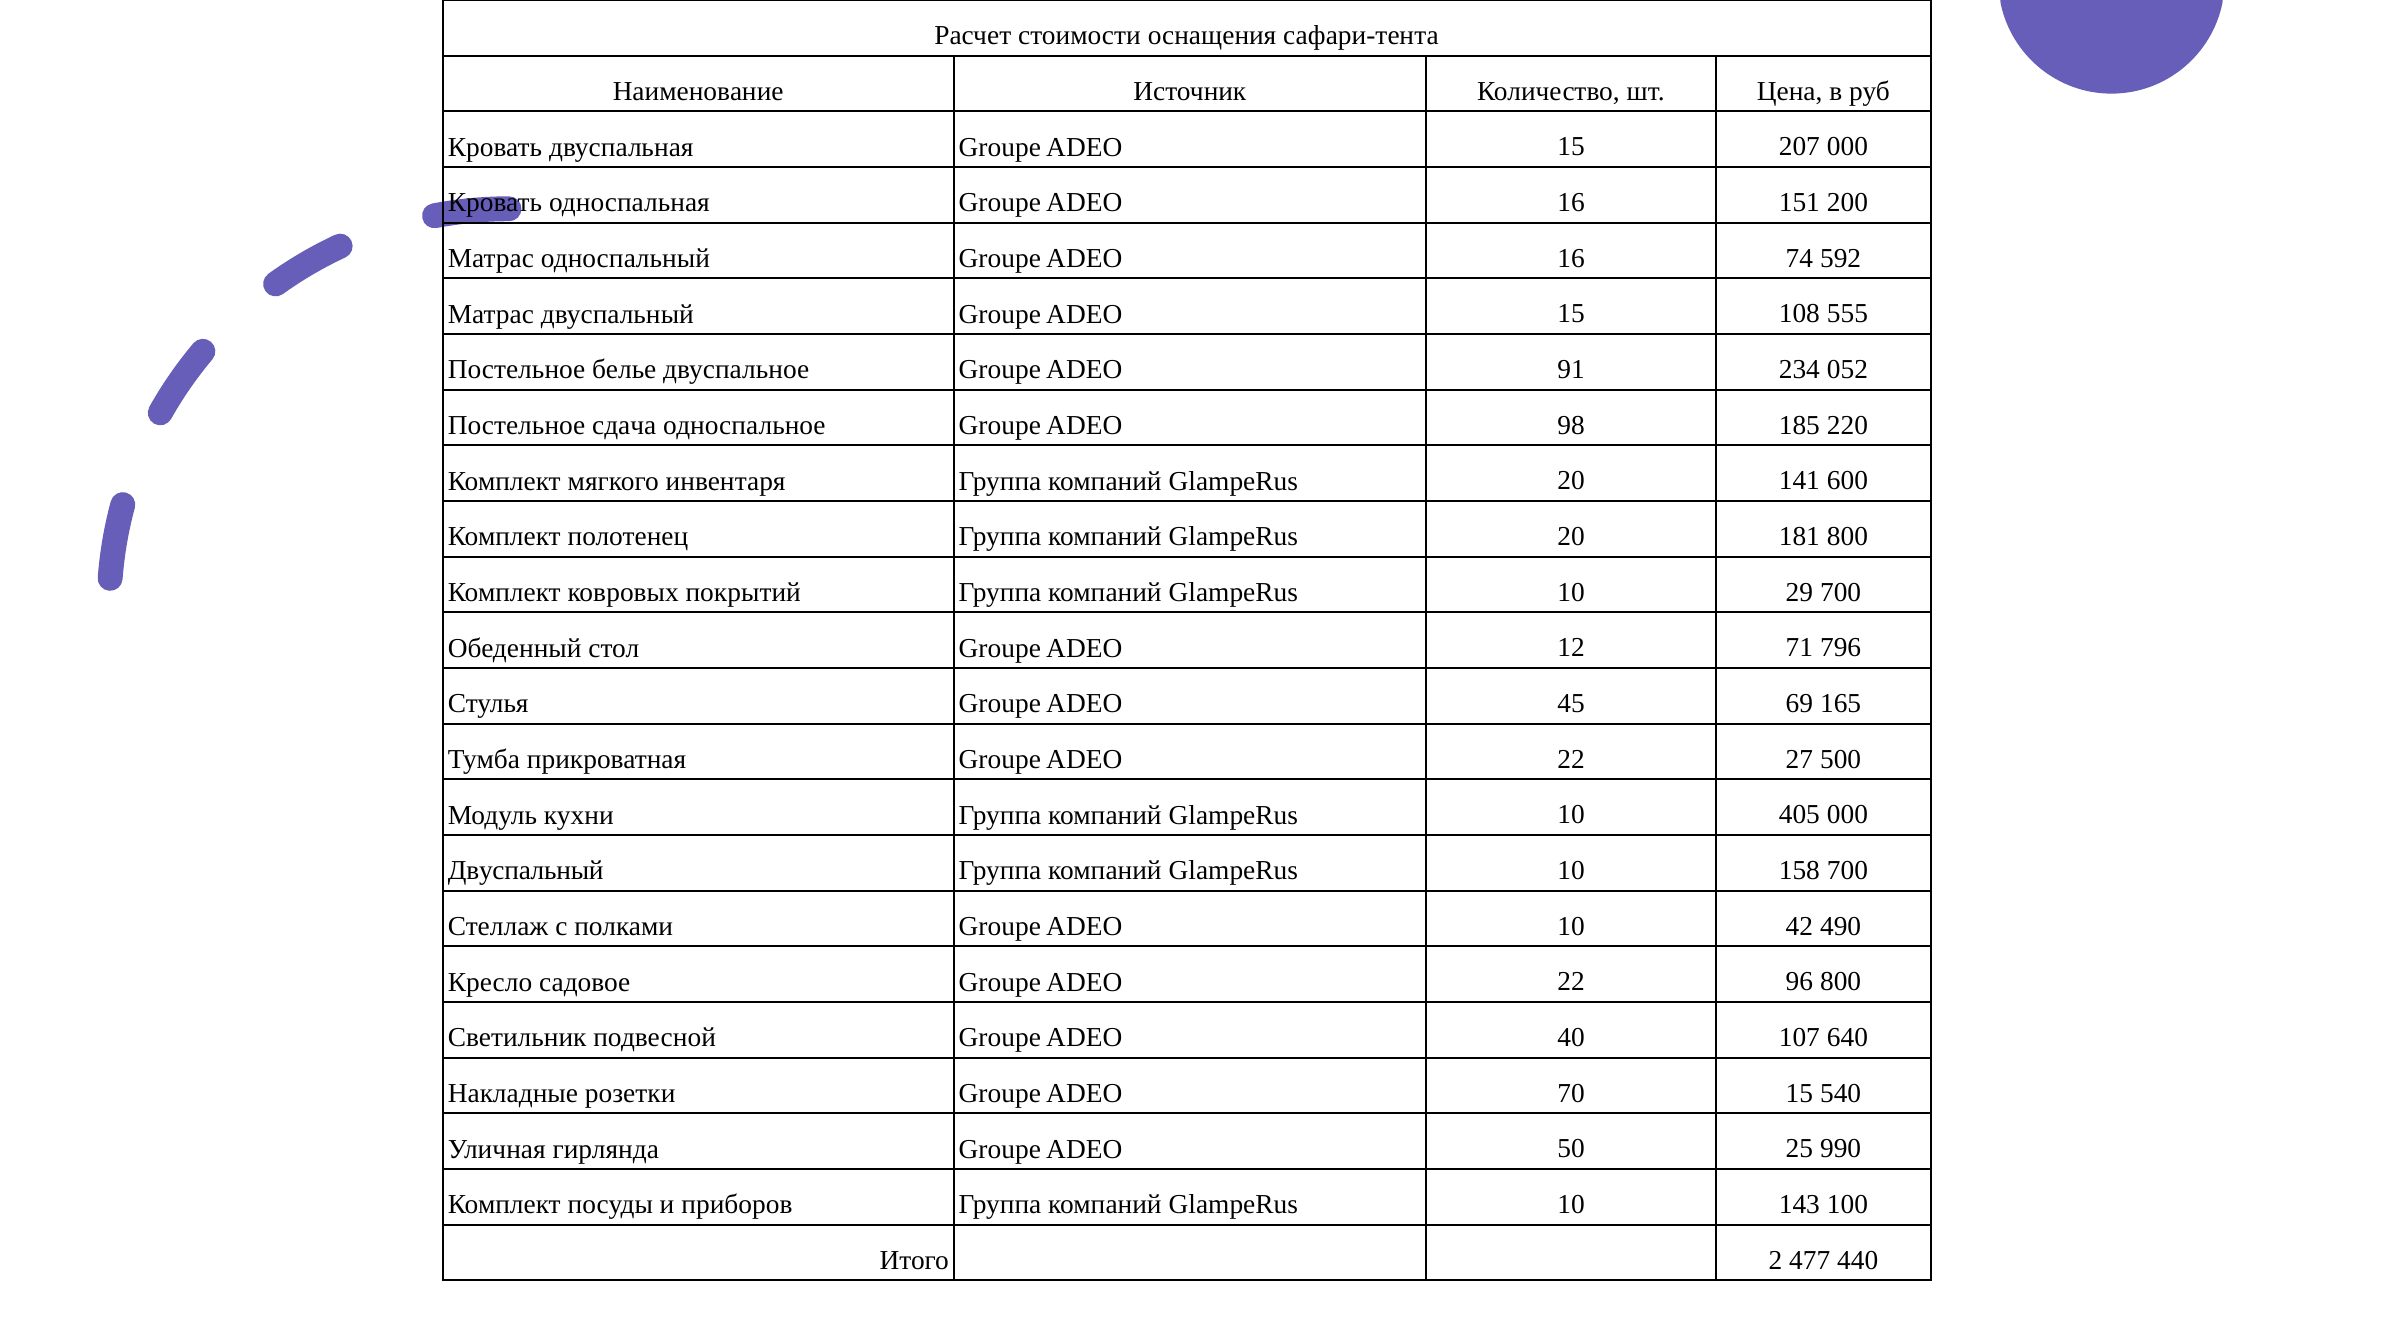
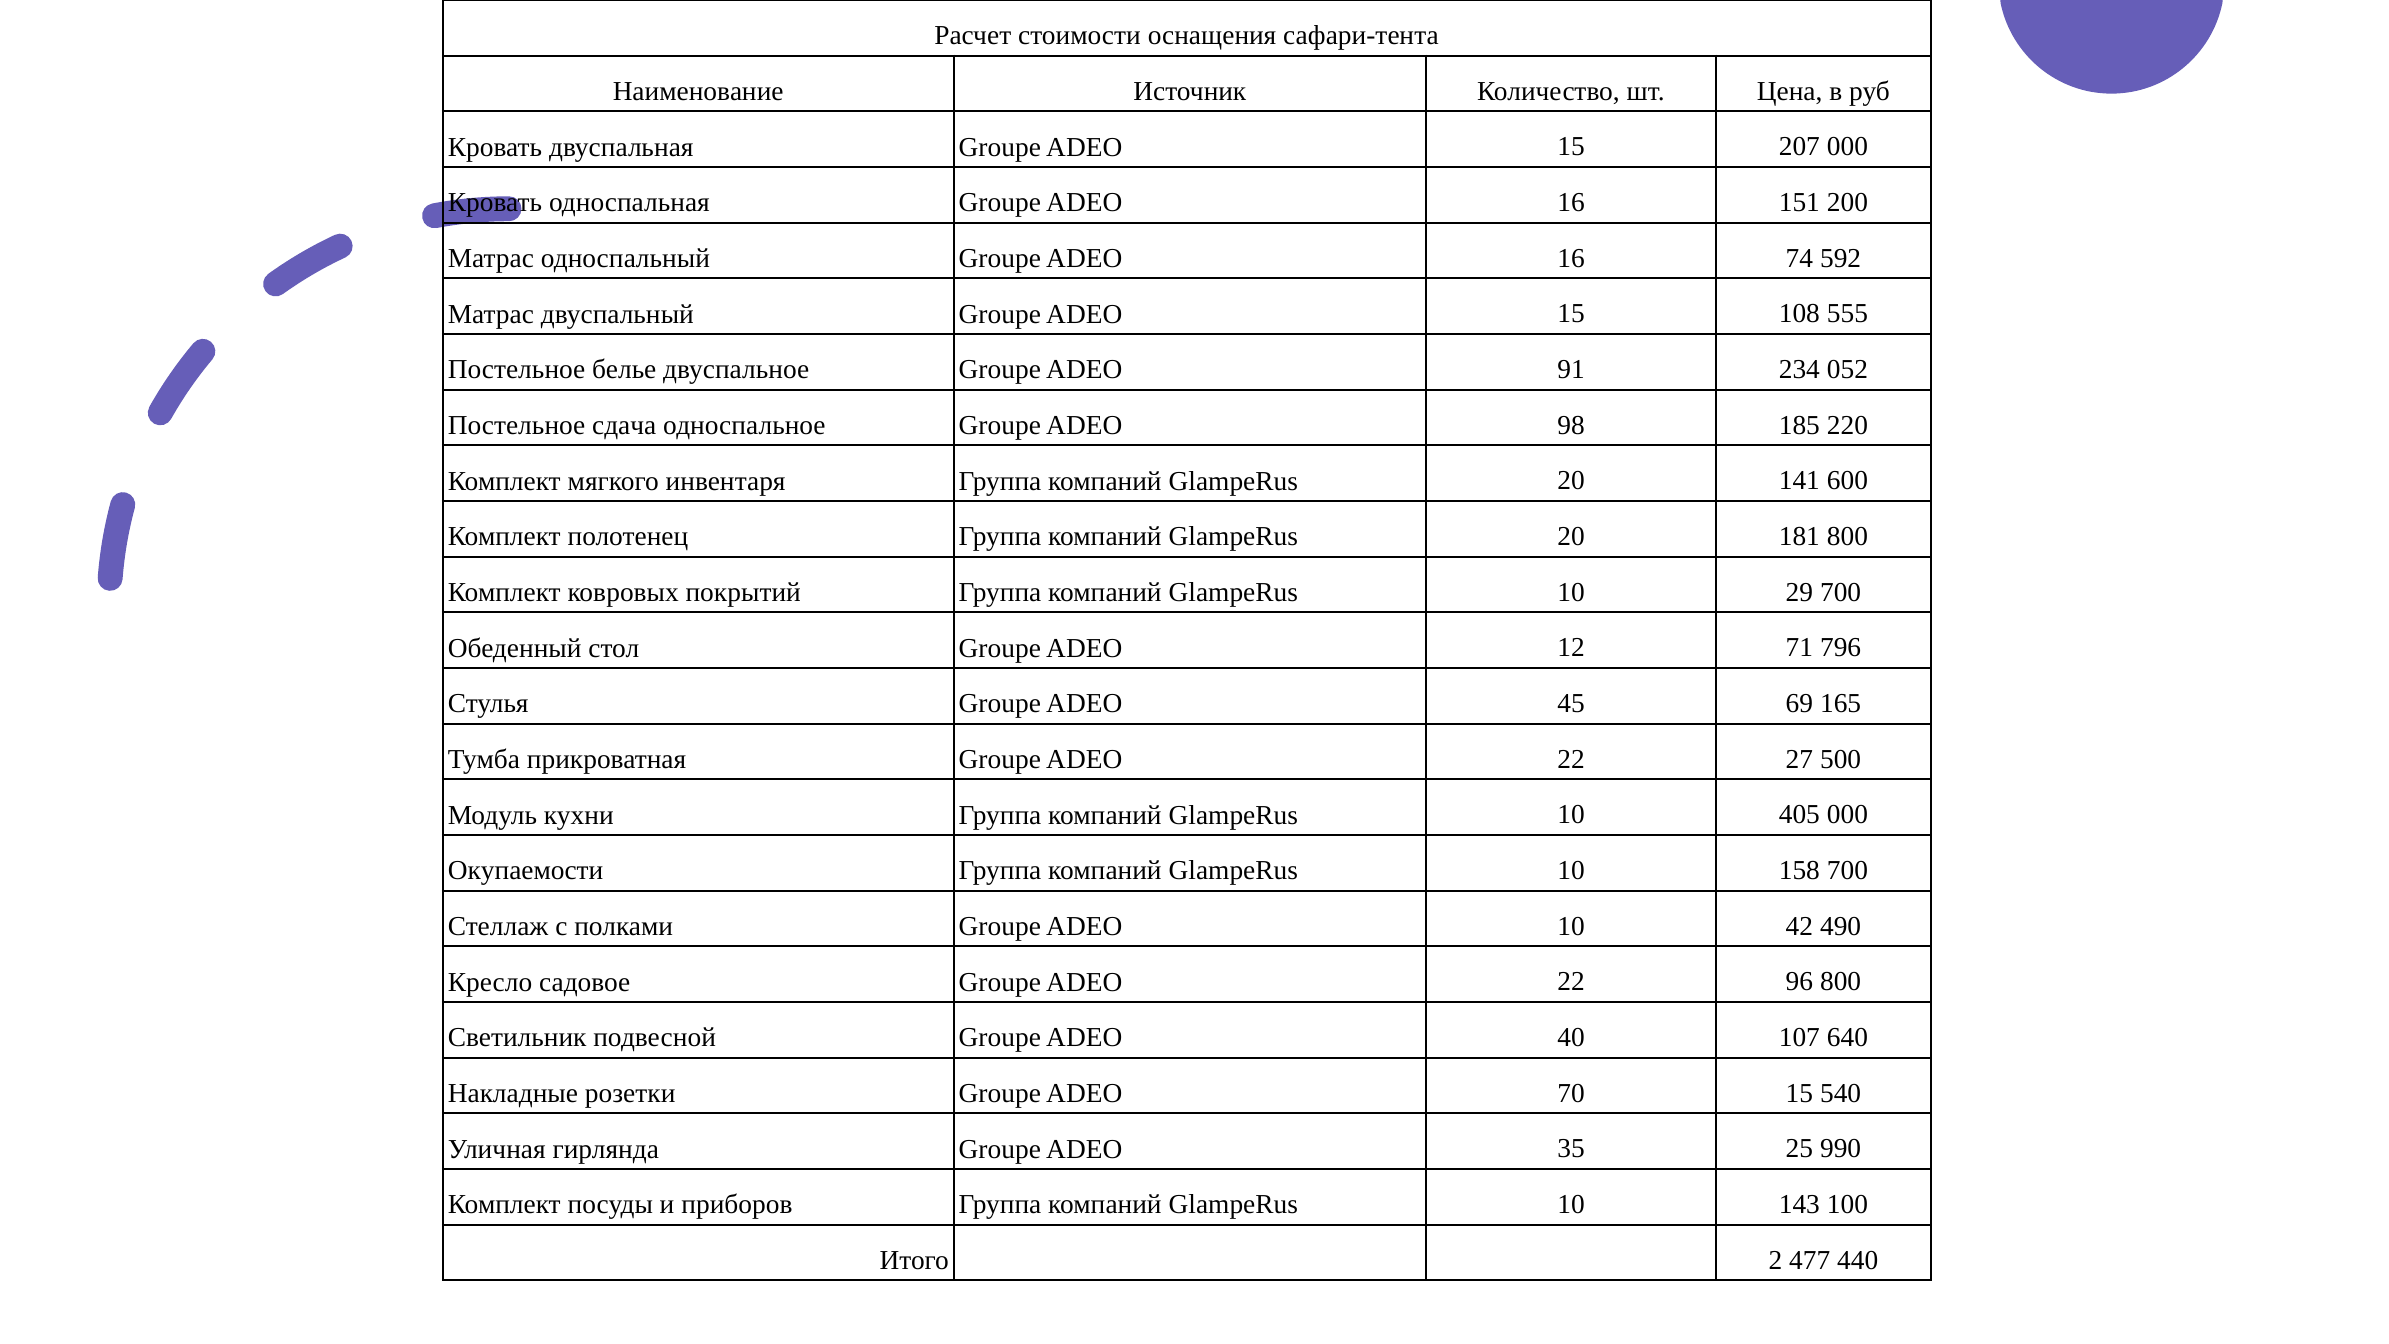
Двуспальный at (526, 871): Двуспальный -> Окупаемости
50: 50 -> 35
